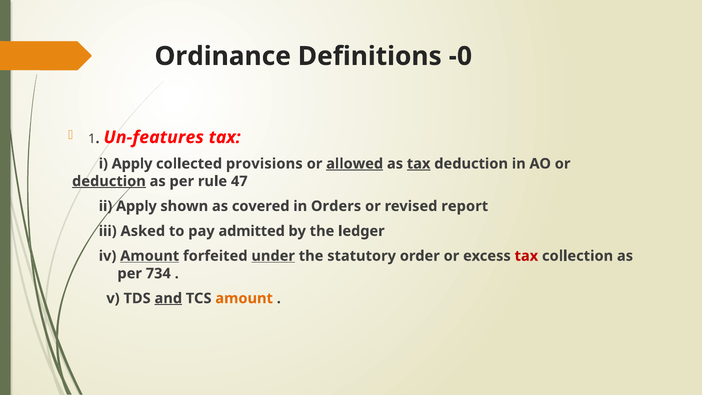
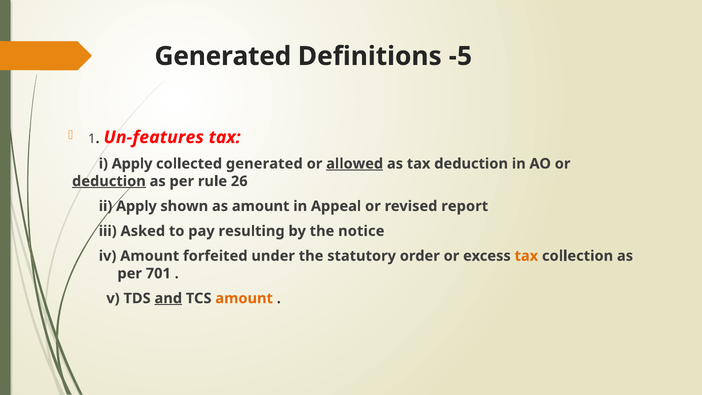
Ordinance at (223, 56): Ordinance -> Generated
-0: -0 -> -5
collected provisions: provisions -> generated
tax at (419, 164) underline: present -> none
47: 47 -> 26
as covered: covered -> amount
Orders: Orders -> Appeal
admitted: admitted -> resulting
ledger: ledger -> notice
Amount at (150, 256) underline: present -> none
under underline: present -> none
tax at (526, 256) colour: red -> orange
734: 734 -> 701
